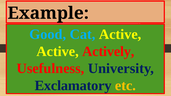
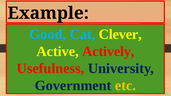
Cat Active: Active -> Clever
Exclamatory: Exclamatory -> Government
